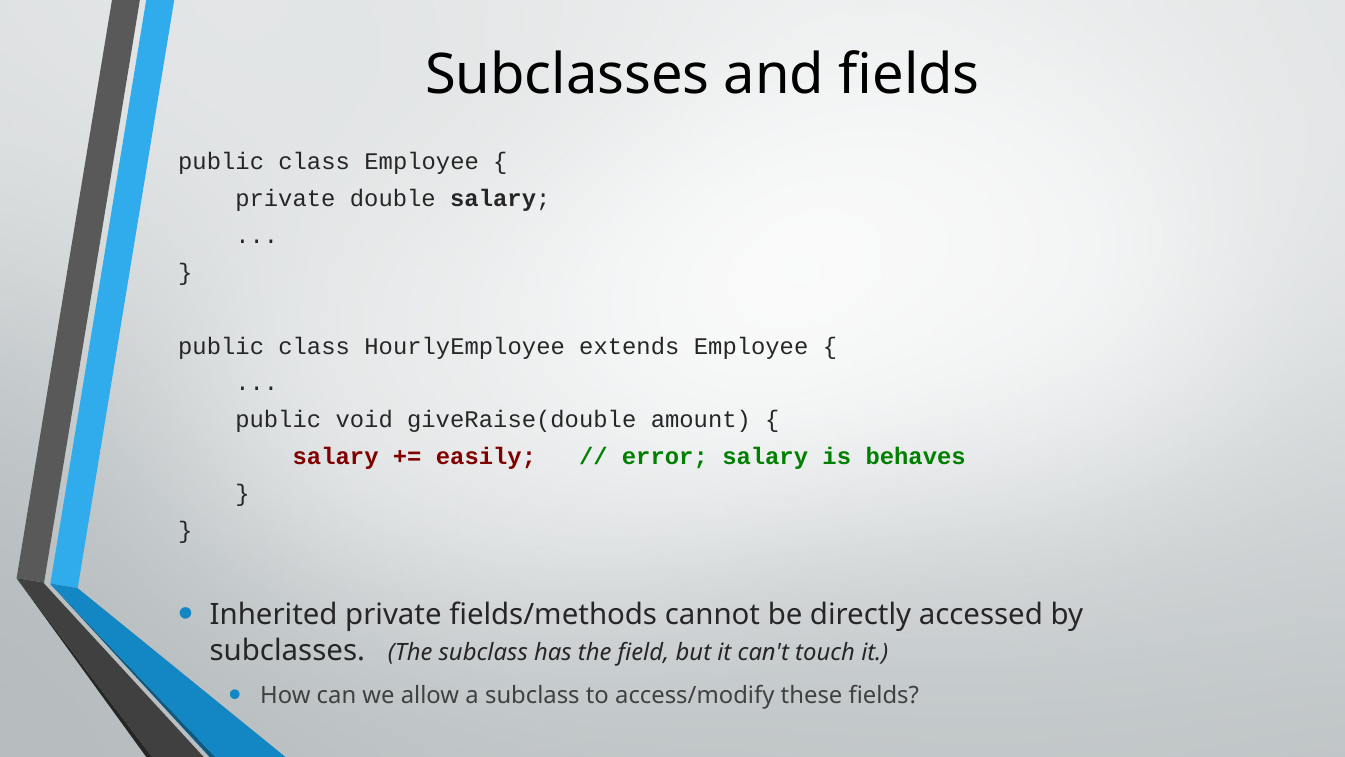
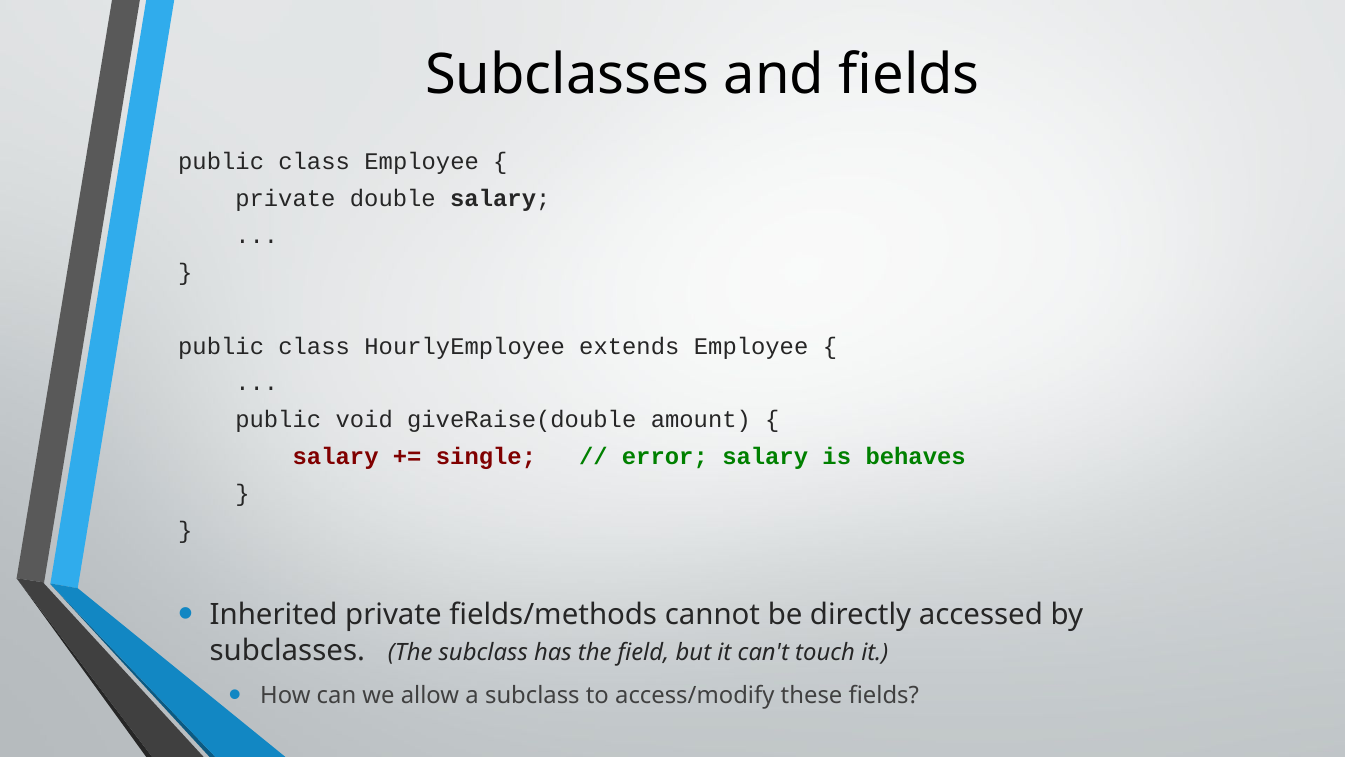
easily: easily -> single
